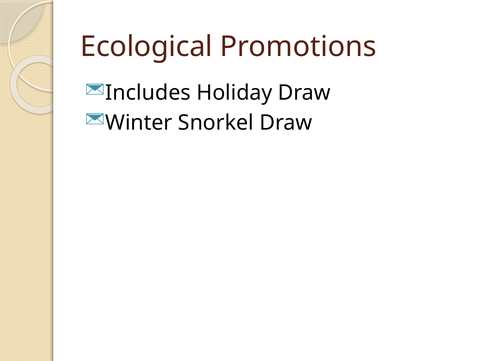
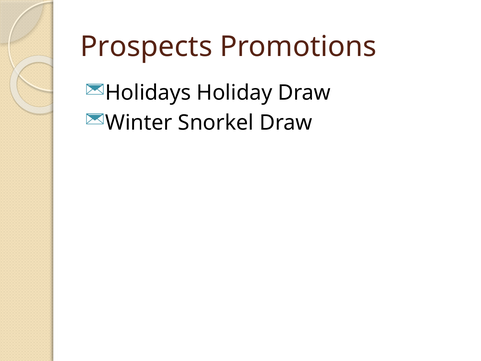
Ecological: Ecological -> Prospects
Includes: Includes -> Holidays
